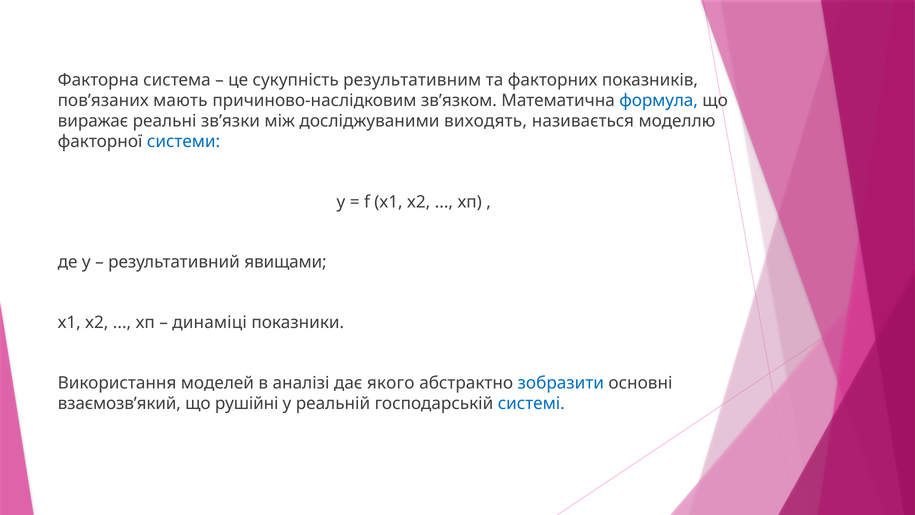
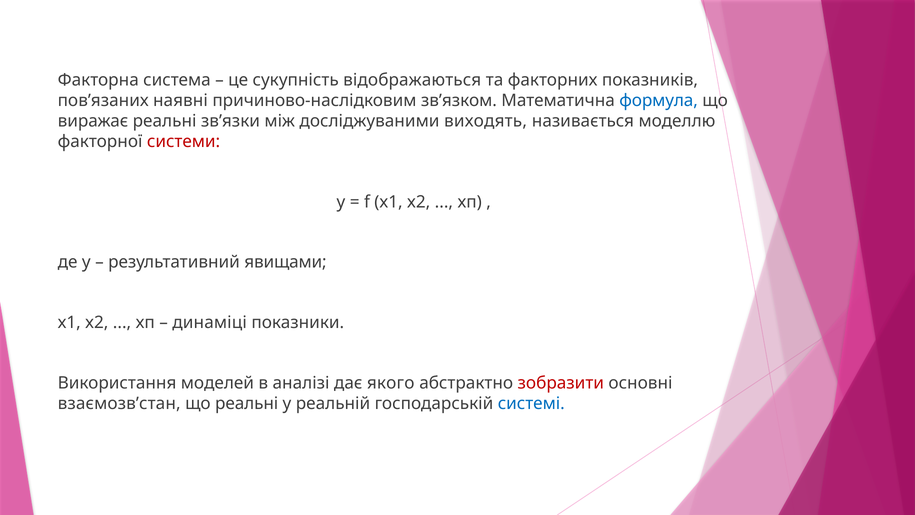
результативним: результативним -> відображаються
мають: мають -> наявні
системи colour: blue -> red
зобразити colour: blue -> red
взаємозв’який: взаємозв’який -> взаємозв’стан
що рушійні: рушійні -> реальні
